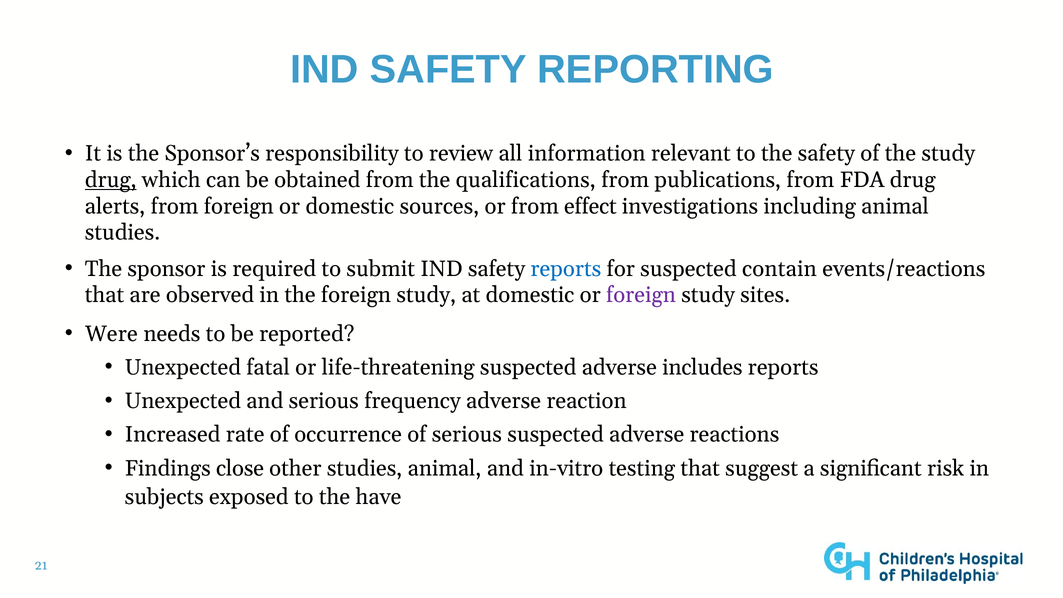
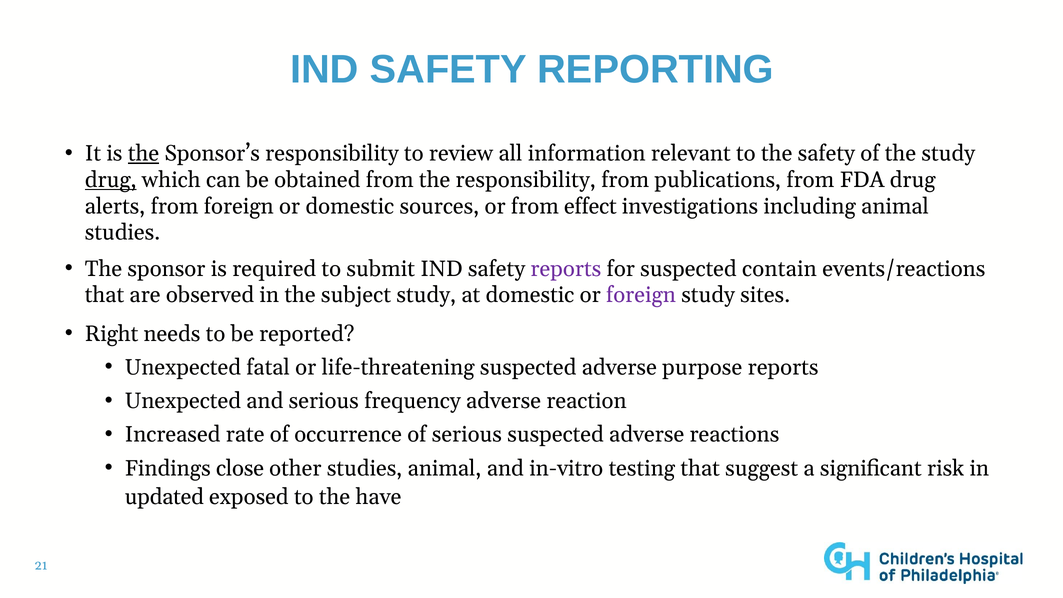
the at (144, 154) underline: none -> present
the qualifications: qualifications -> responsibility
reports at (566, 269) colour: blue -> purple
the foreign: foreign -> subject
Were: Were -> Right
includes: includes -> purpose
subjects: subjects -> updated
